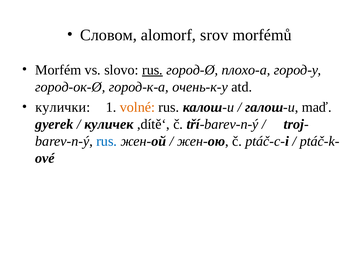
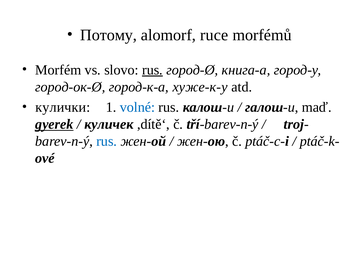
Словом: Словом -> Потому
srov: srov -> ruce
плохо-а: плохо-а -> книга-а
очень-к-у: очень-к-у -> хуже-к-у
volné colour: orange -> blue
gyerek underline: none -> present
